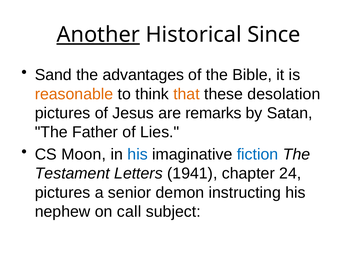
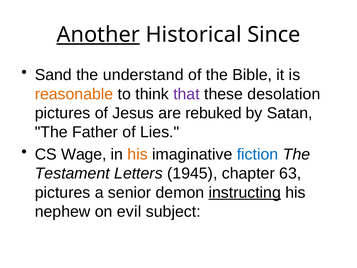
advantages: advantages -> understand
that colour: orange -> purple
remarks: remarks -> rebuked
Moon: Moon -> Wage
his at (138, 154) colour: blue -> orange
1941: 1941 -> 1945
24: 24 -> 63
instructing underline: none -> present
call: call -> evil
